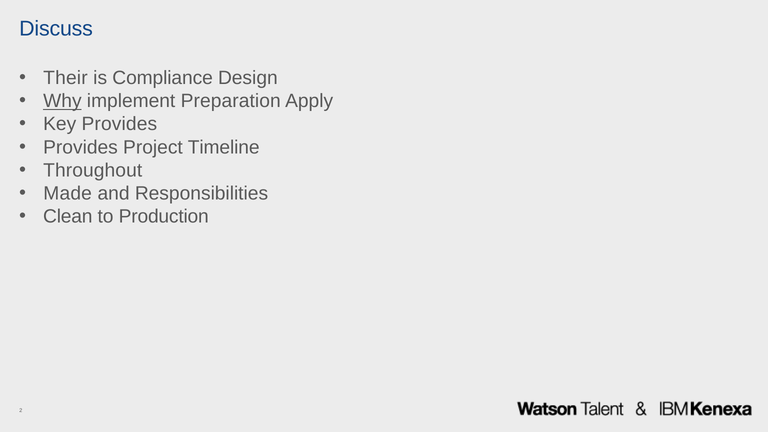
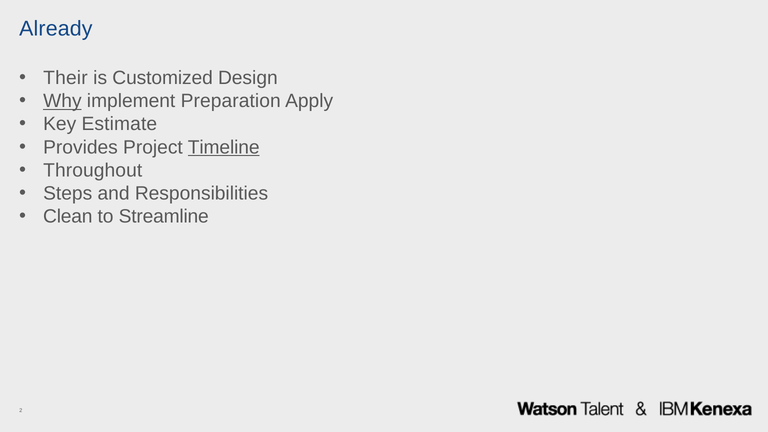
Discuss: Discuss -> Already
Compliance: Compliance -> Customized
Key Provides: Provides -> Estimate
Timeline underline: none -> present
Made: Made -> Steps
Production: Production -> Streamline
